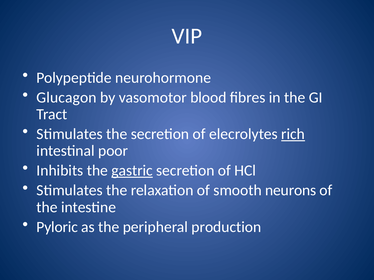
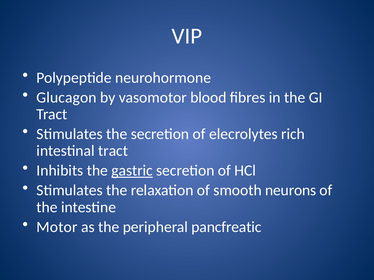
rich underline: present -> none
intestinal poor: poor -> tract
Pyloric: Pyloric -> Motor
production: production -> pancfreatic
